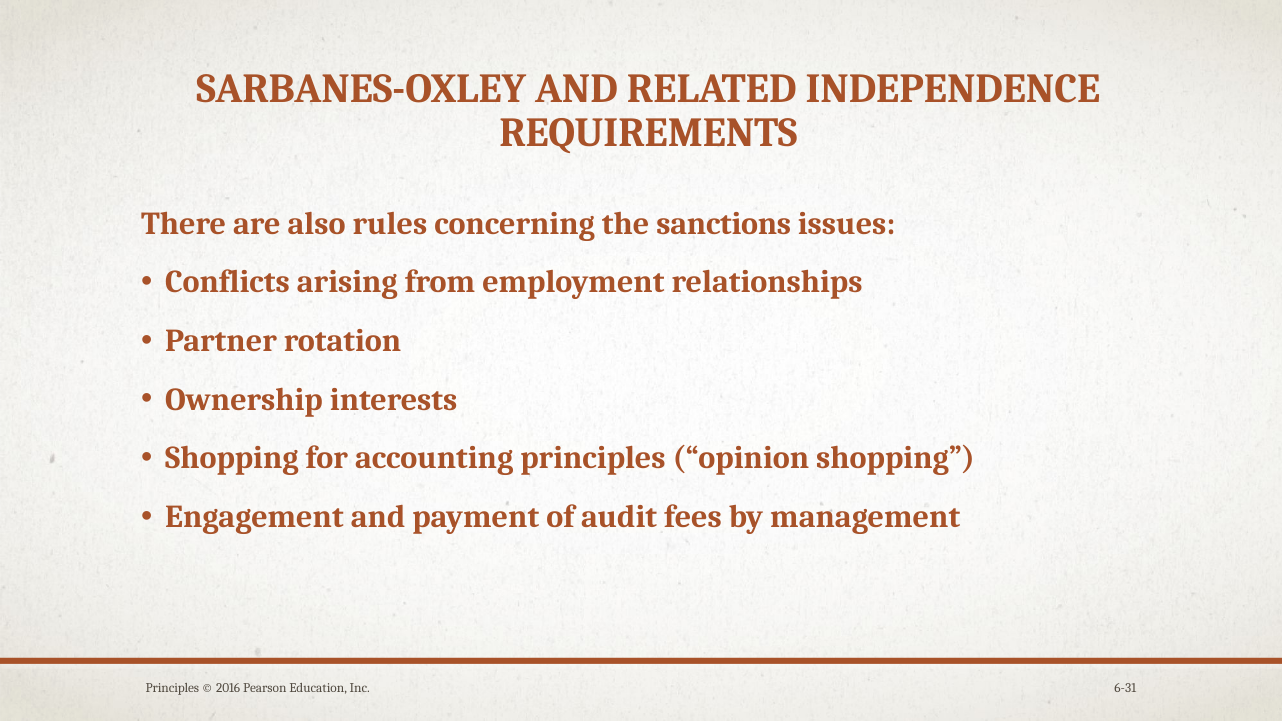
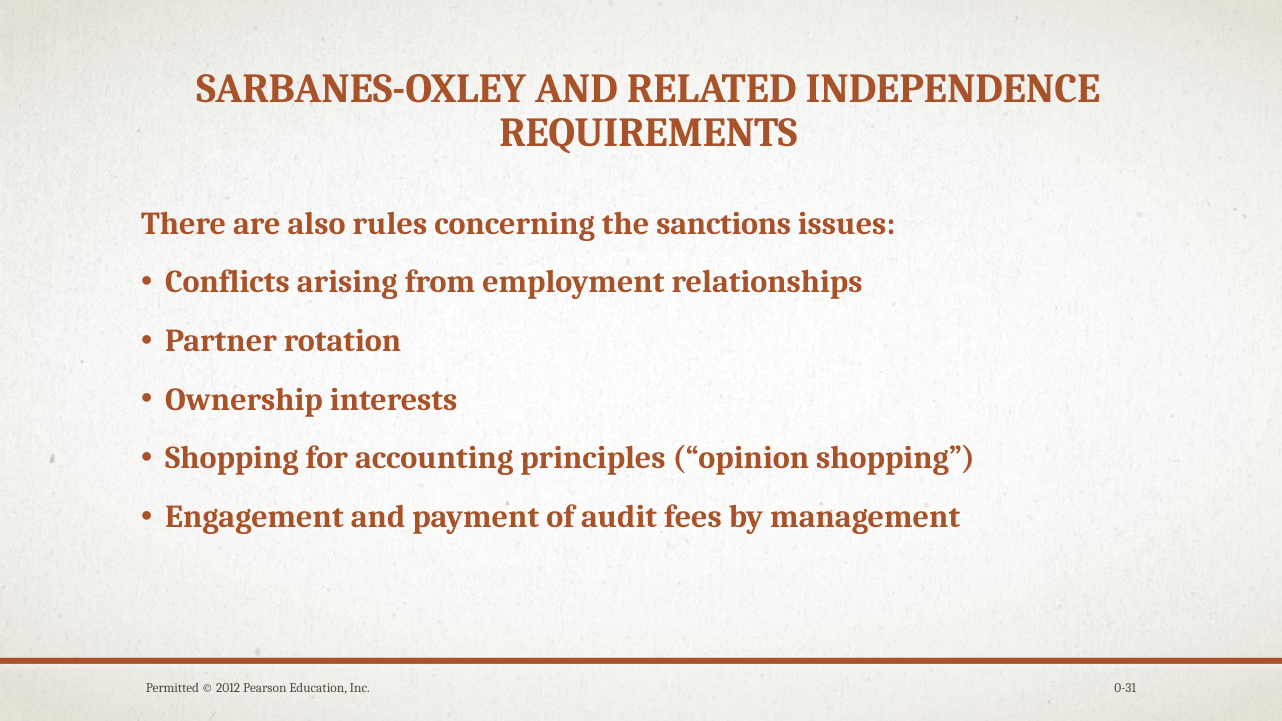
Principles at (172, 688): Principles -> Permitted
2016: 2016 -> 2012
6-31: 6-31 -> 0-31
